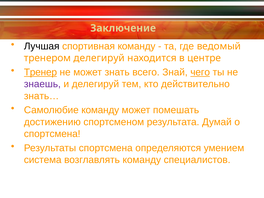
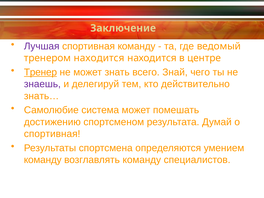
Лучшая colour: black -> purple
тренером делегируй: делегируй -> находится
чего underline: present -> none
Самолюбие команду: команду -> система
спортсмена at (52, 134): спортсмена -> спортивная
система at (43, 160): система -> команду
